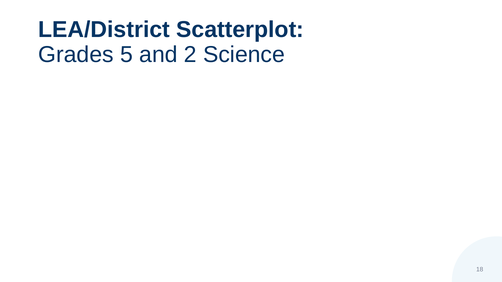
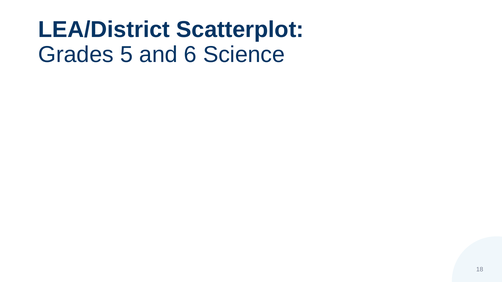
2: 2 -> 6
